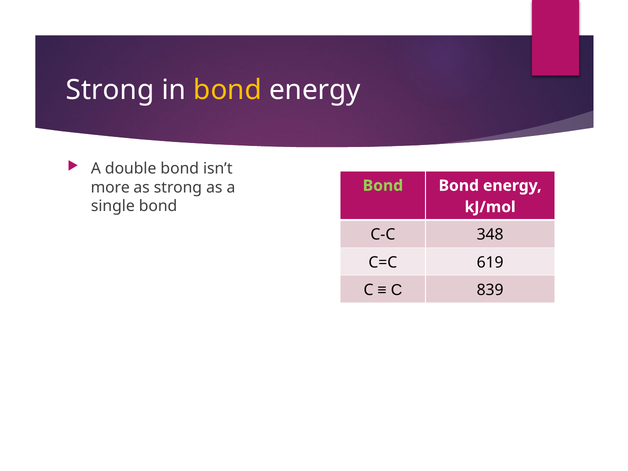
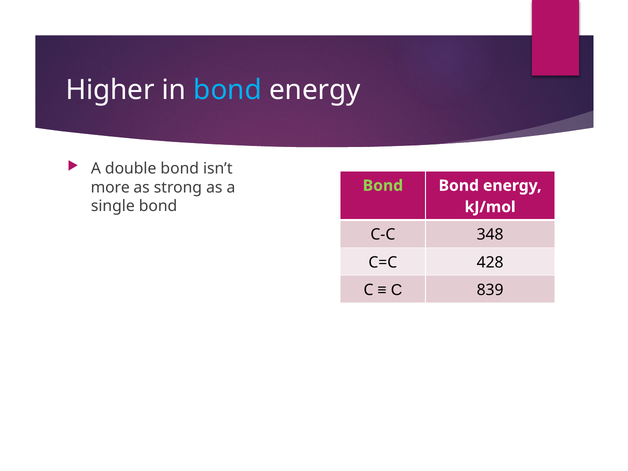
Strong at (110, 90): Strong -> Higher
bond at (228, 90) colour: yellow -> light blue
619: 619 -> 428
